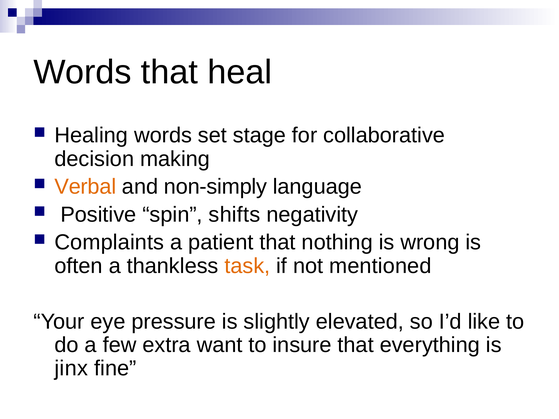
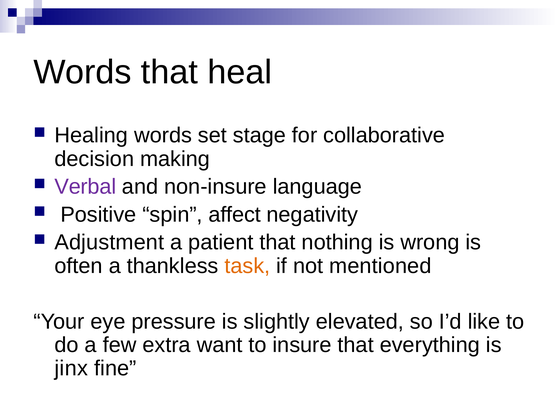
Verbal colour: orange -> purple
non-simply: non-simply -> non-insure
shifts: shifts -> affect
Complaints: Complaints -> Adjustment
